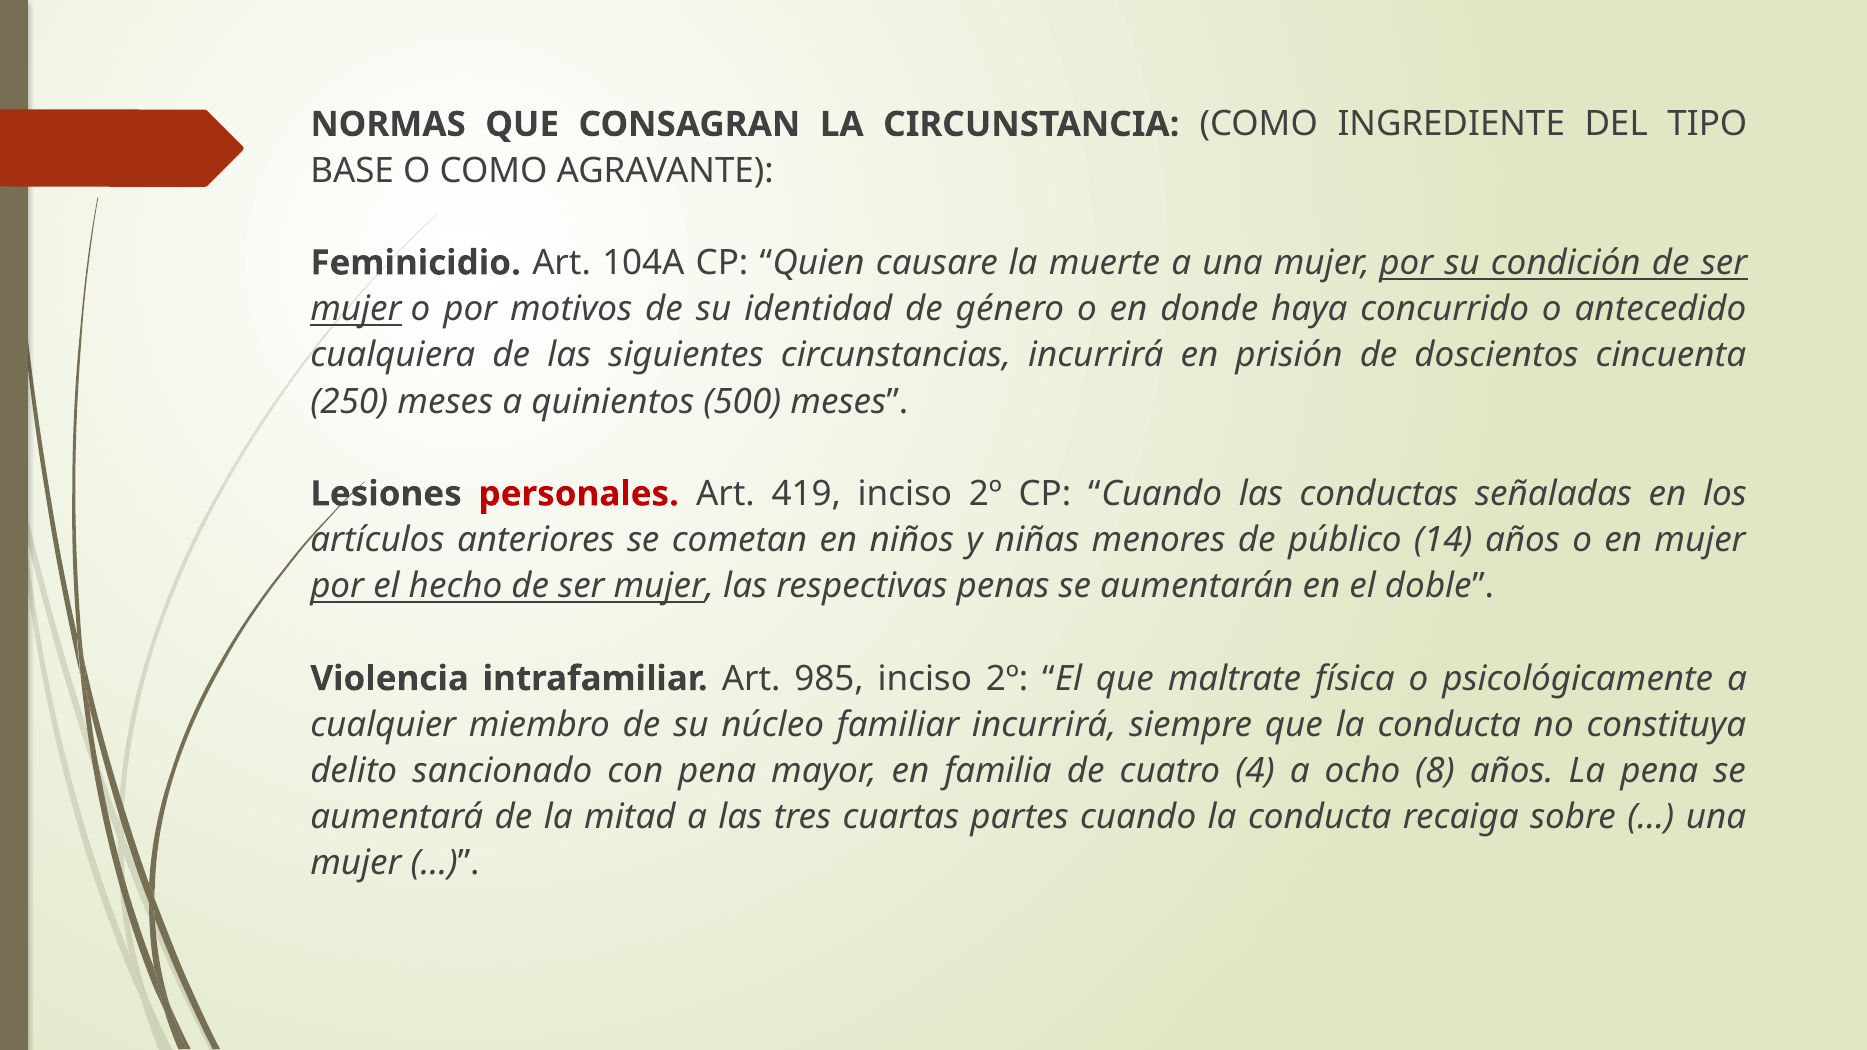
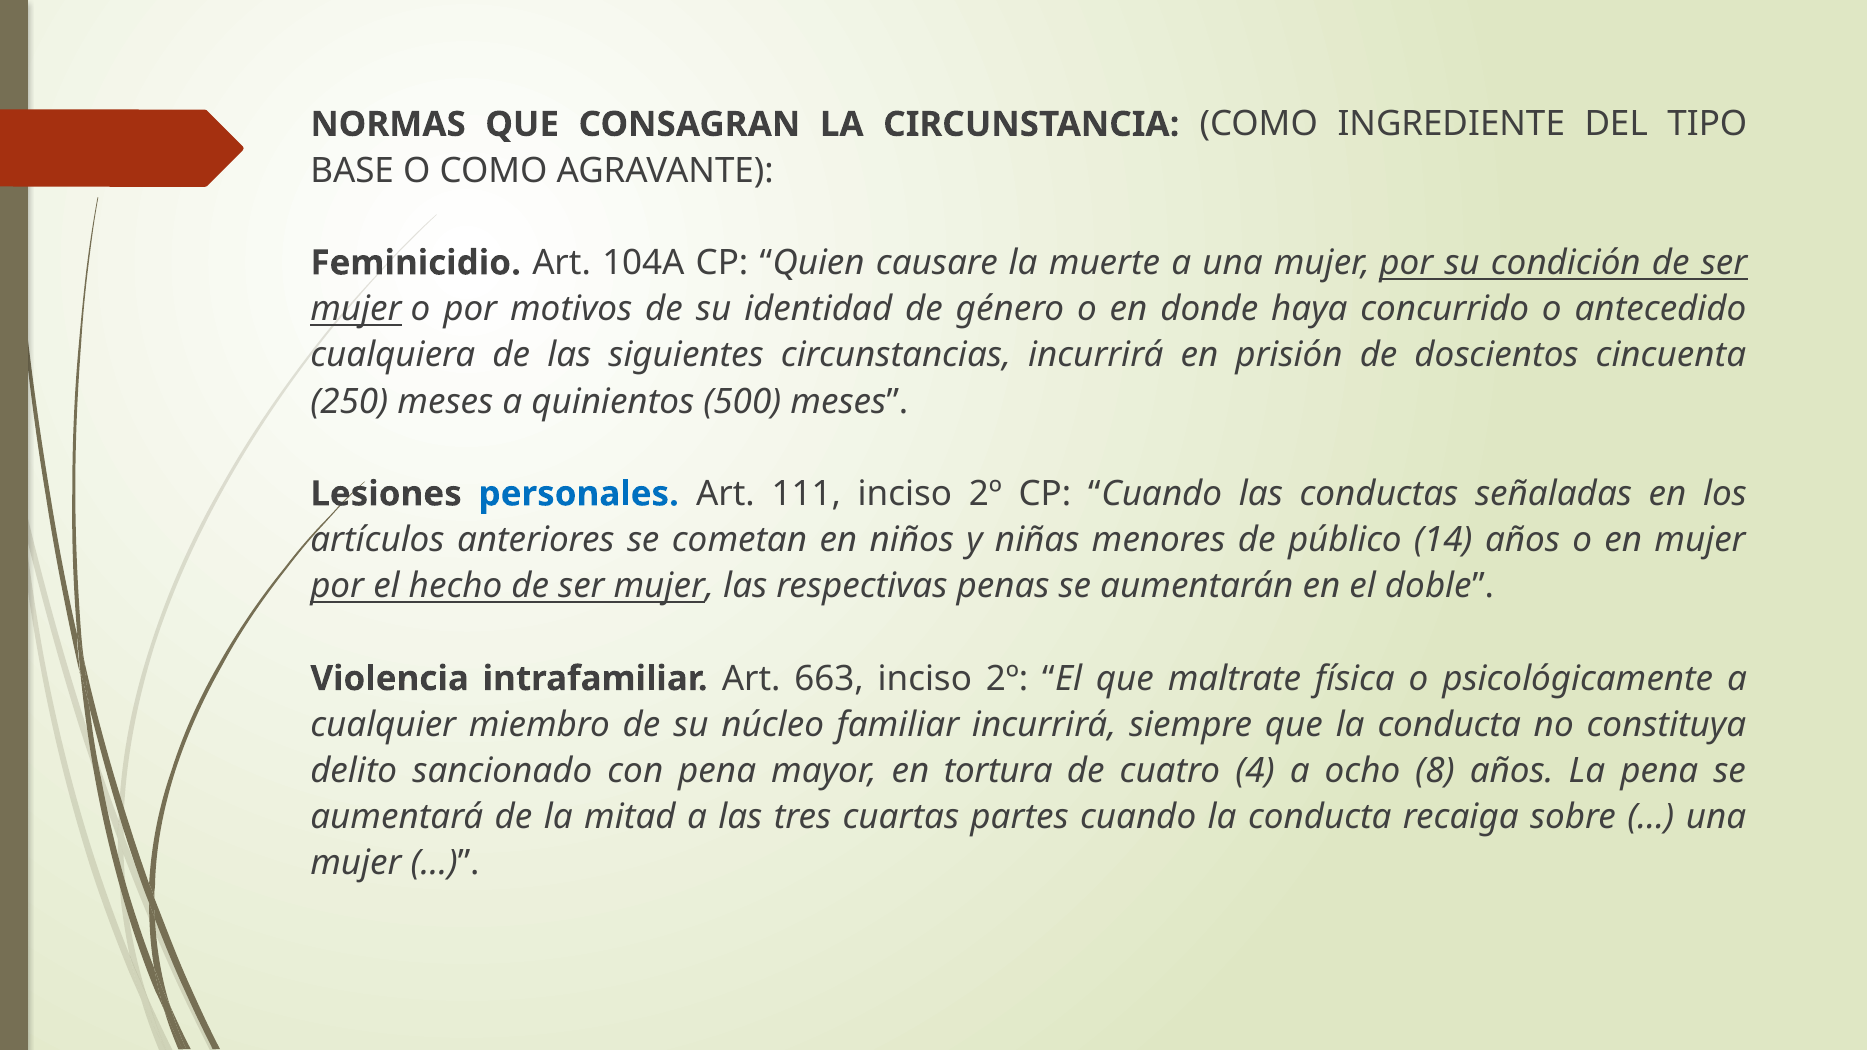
personales colour: red -> blue
419: 419 -> 111
985: 985 -> 663
familia: familia -> tortura
